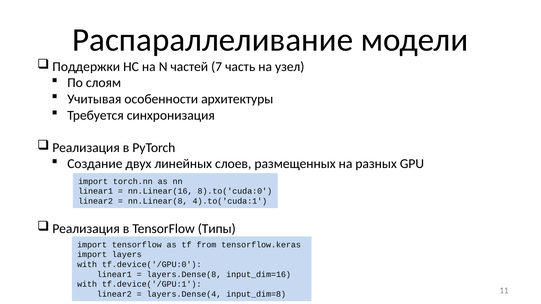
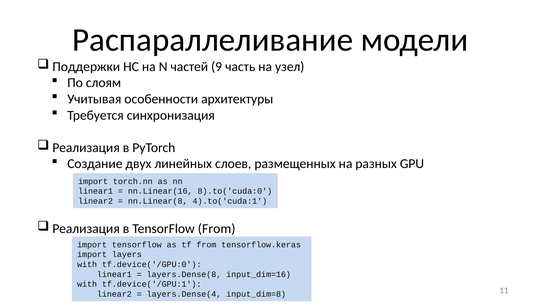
7: 7 -> 9
TensorFlow Типы: Типы -> From
